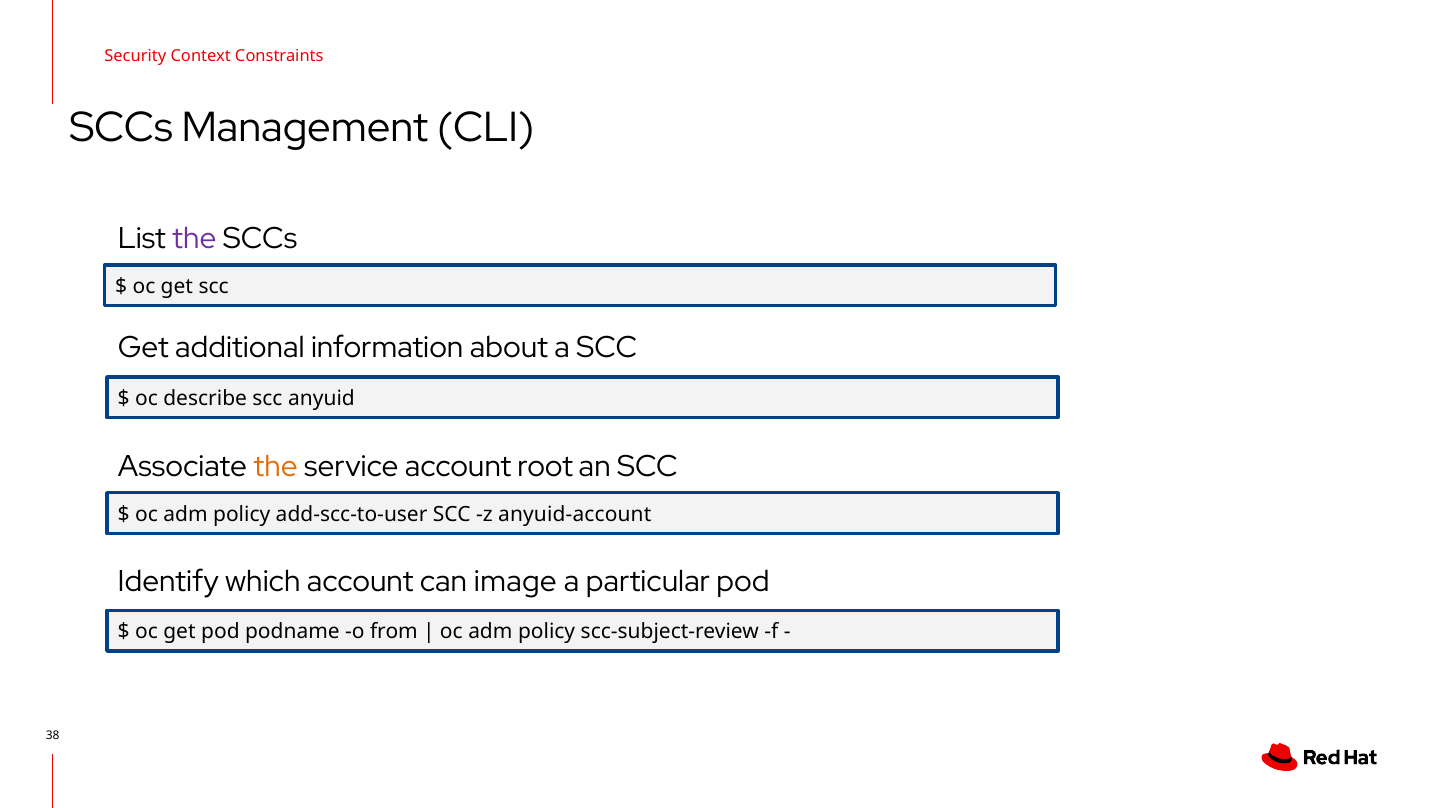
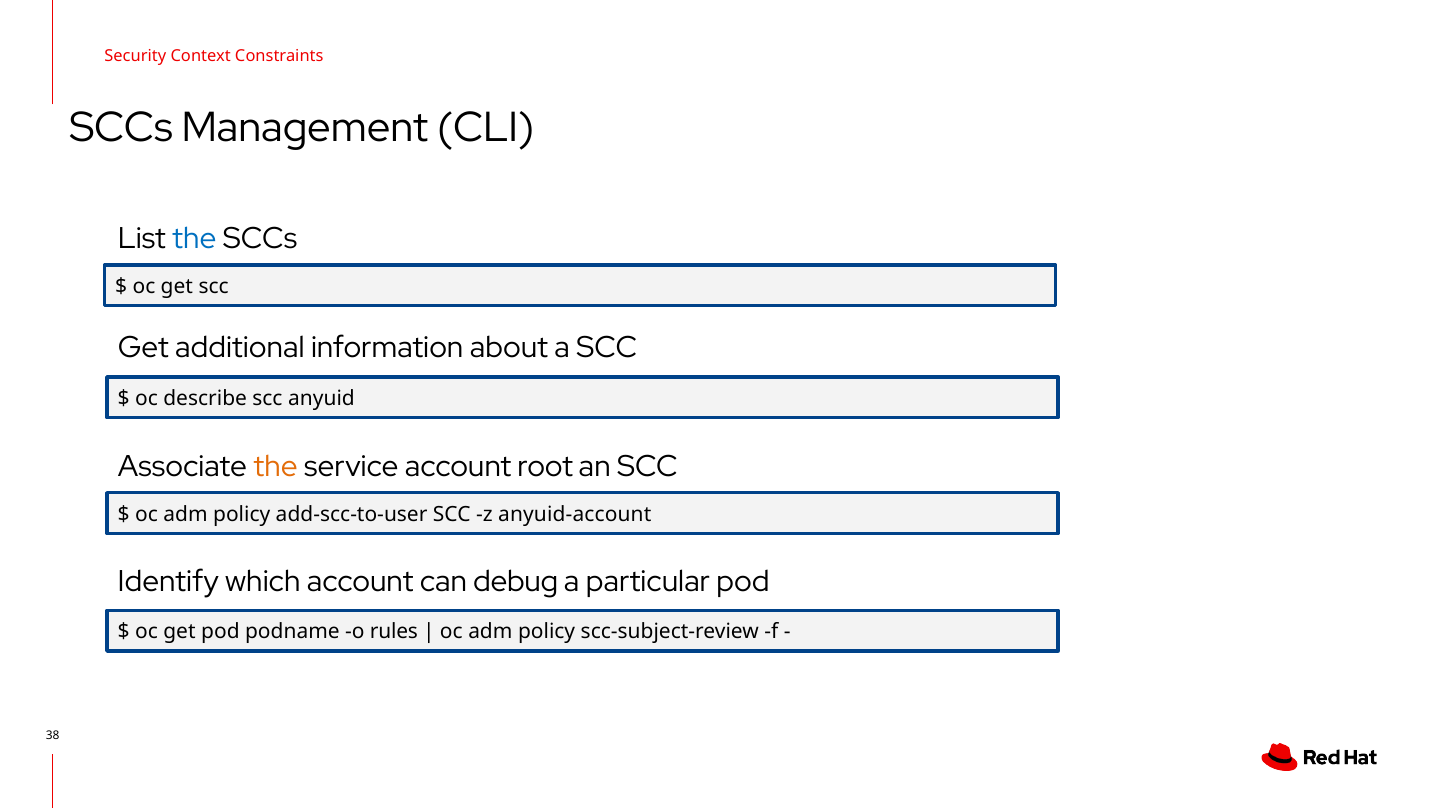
the at (194, 239) colour: purple -> blue
image: image -> debug
from: from -> rules
